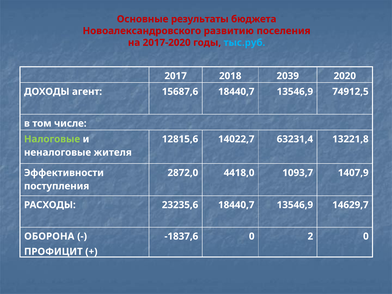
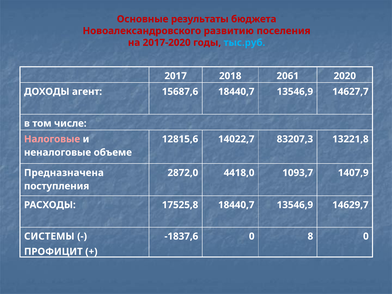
2039: 2039 -> 2061
74912,5: 74912,5 -> 14627,7
Налоговые colour: light green -> pink
63231,4: 63231,4 -> 83207,3
жителя: жителя -> объеме
Эффективности: Эффективности -> Предназначена
23235,6: 23235,6 -> 17525,8
ОБОРОНА: ОБОРОНА -> СИСТЕМЫ
2: 2 -> 8
